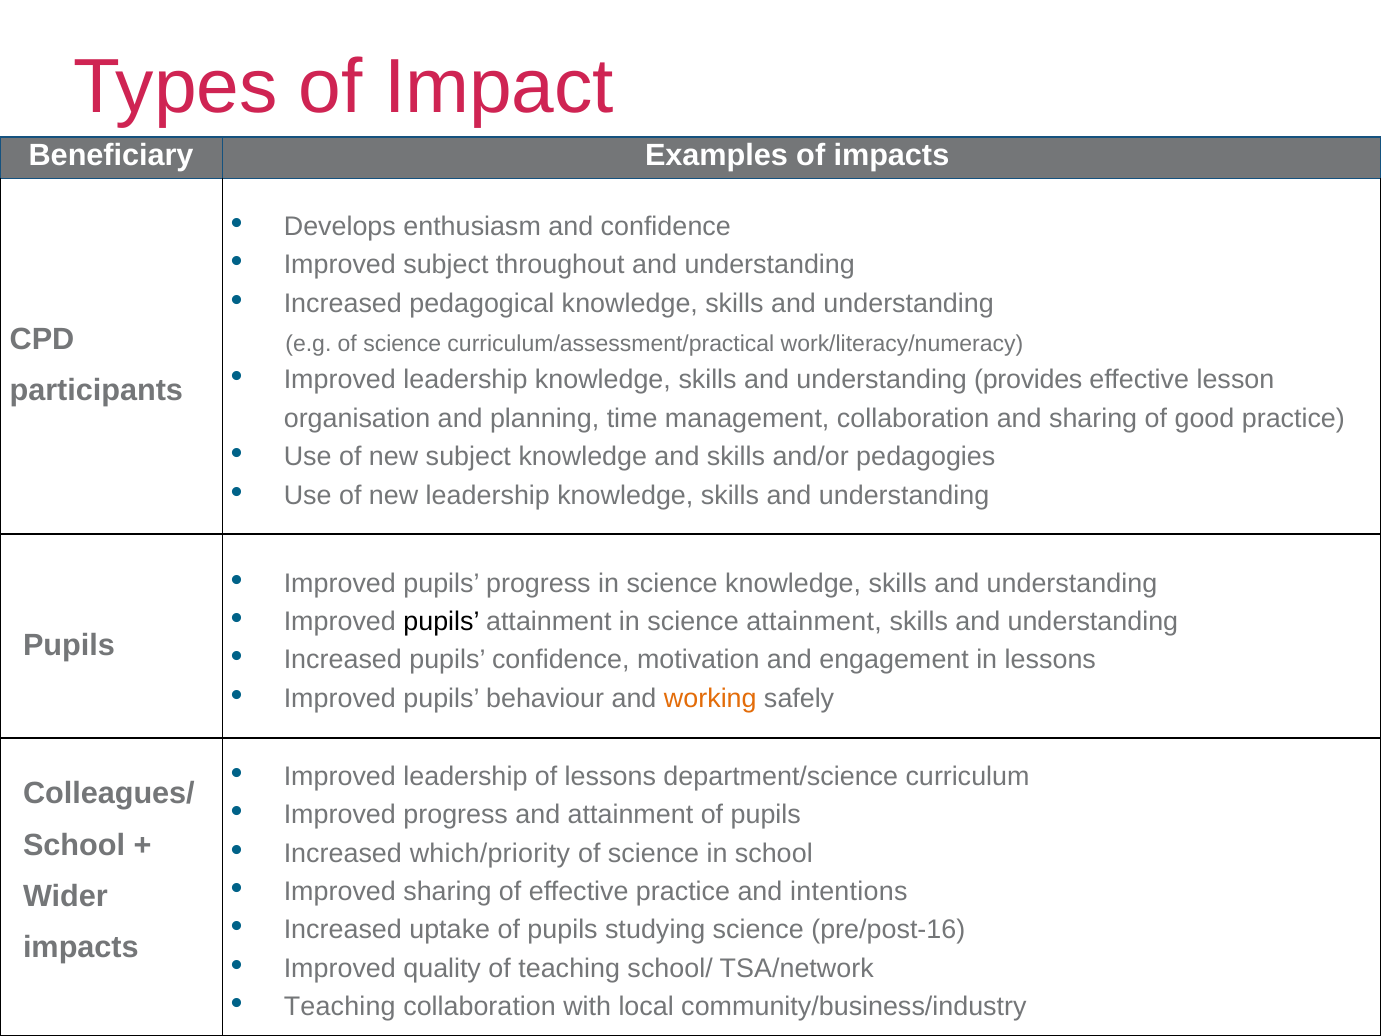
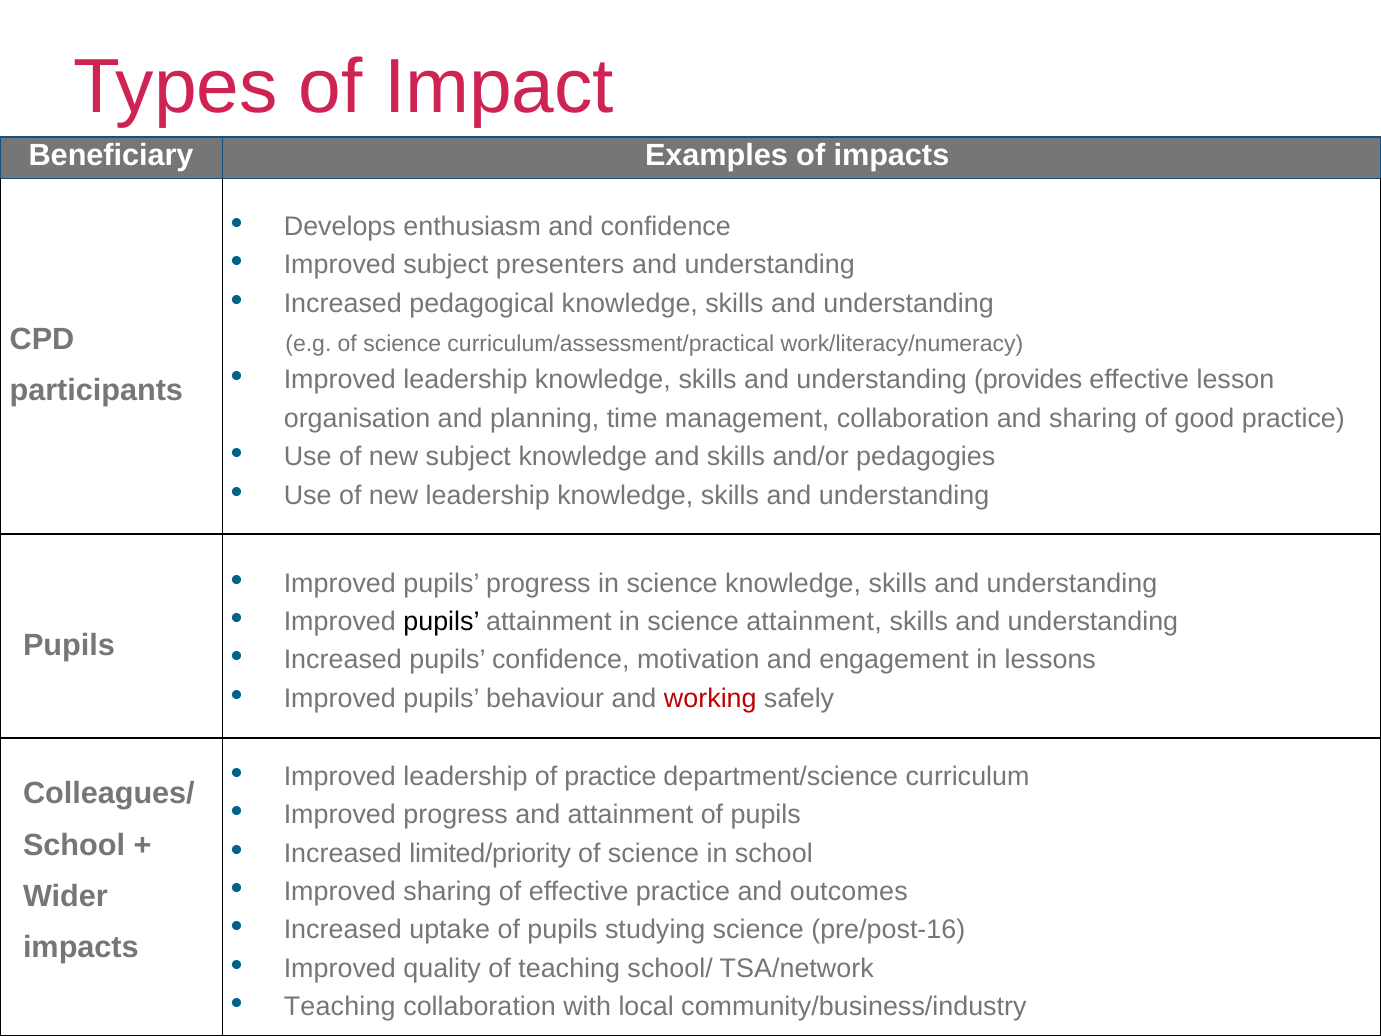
throughout: throughout -> presenters
working colour: orange -> red
of lessons: lessons -> practice
which/priority: which/priority -> limited/priority
intentions: intentions -> outcomes
